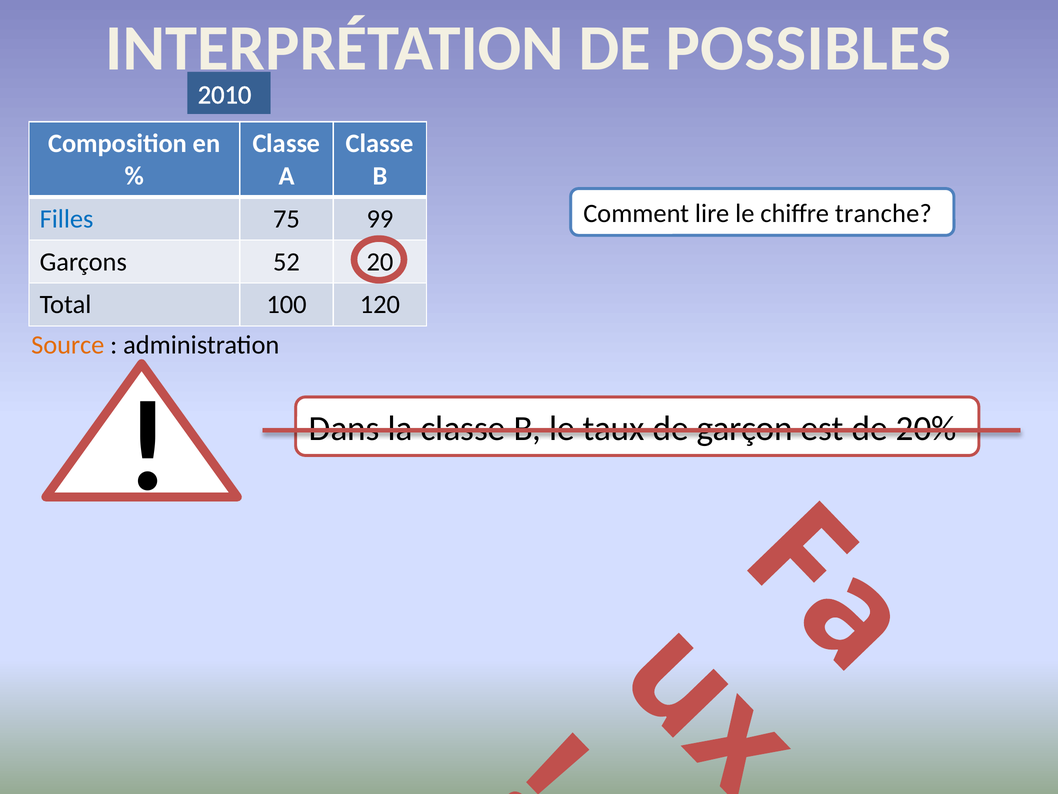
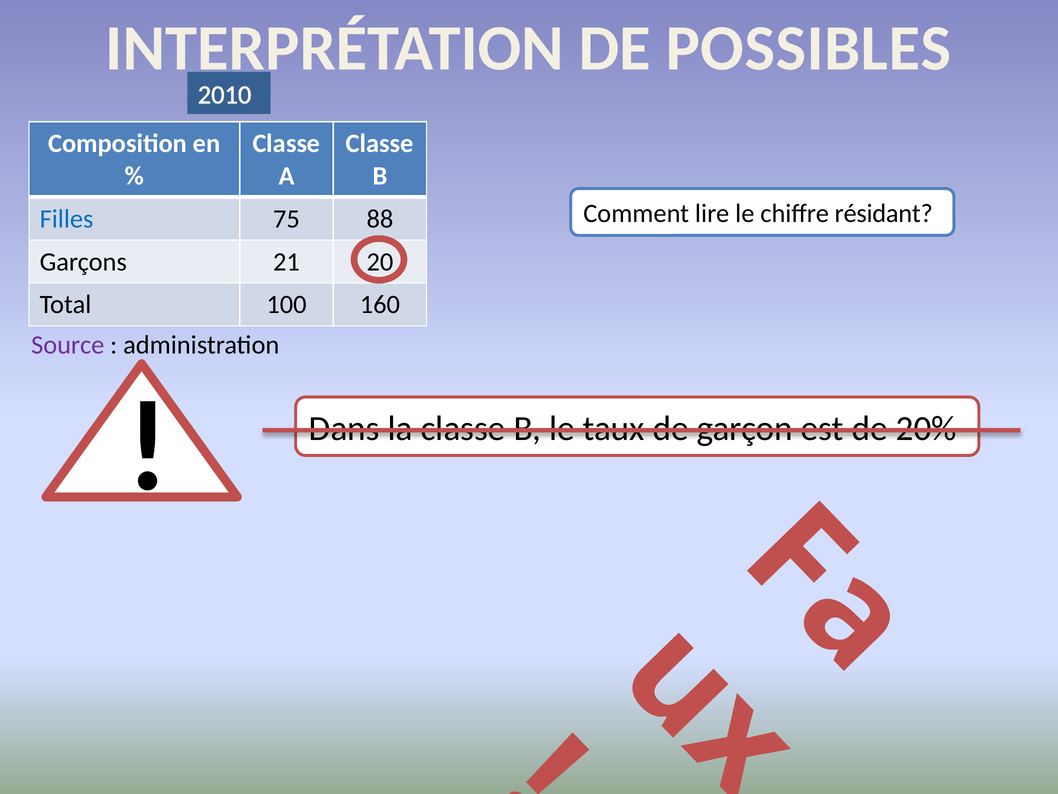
tranche: tranche -> résidant
99: 99 -> 88
52: 52 -> 21
120: 120 -> 160
Source colour: orange -> purple
